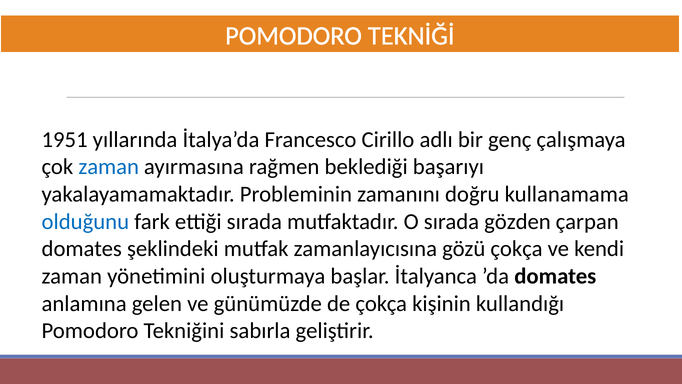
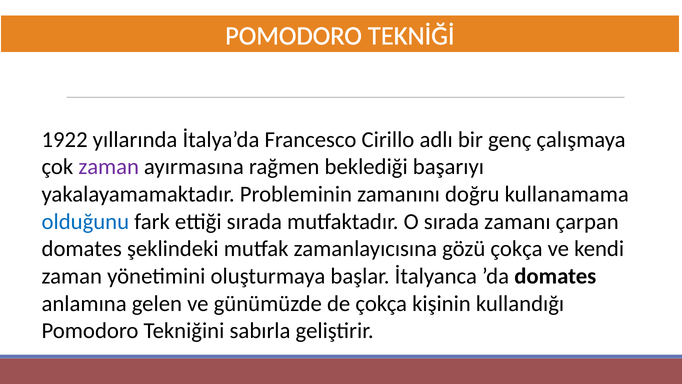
1951: 1951 -> 1922
zaman at (109, 167) colour: blue -> purple
gözden: gözden -> zamanı
